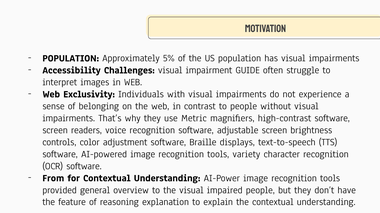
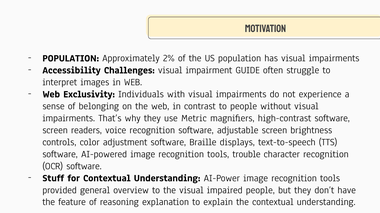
5%: 5% -> 2%
variety: variety -> trouble
From: From -> Stuff
